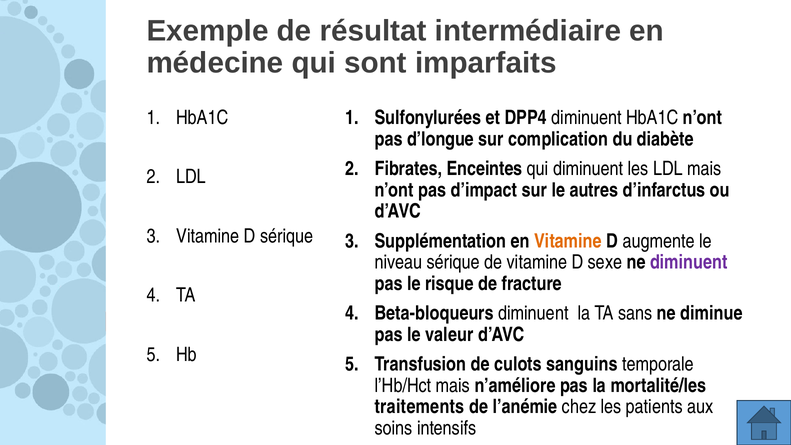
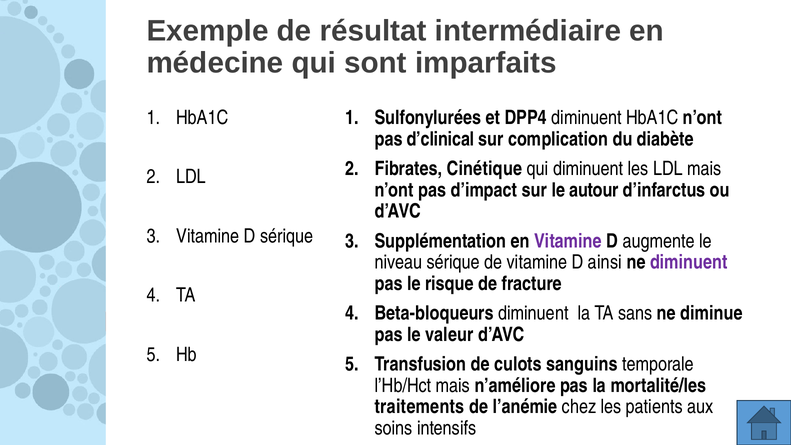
d’longue: d’longue -> d’clinical
Enceintes: Enceintes -> Cinétique
autres: autres -> autour
Vitamine at (568, 241) colour: orange -> purple
sexe: sexe -> ainsi
